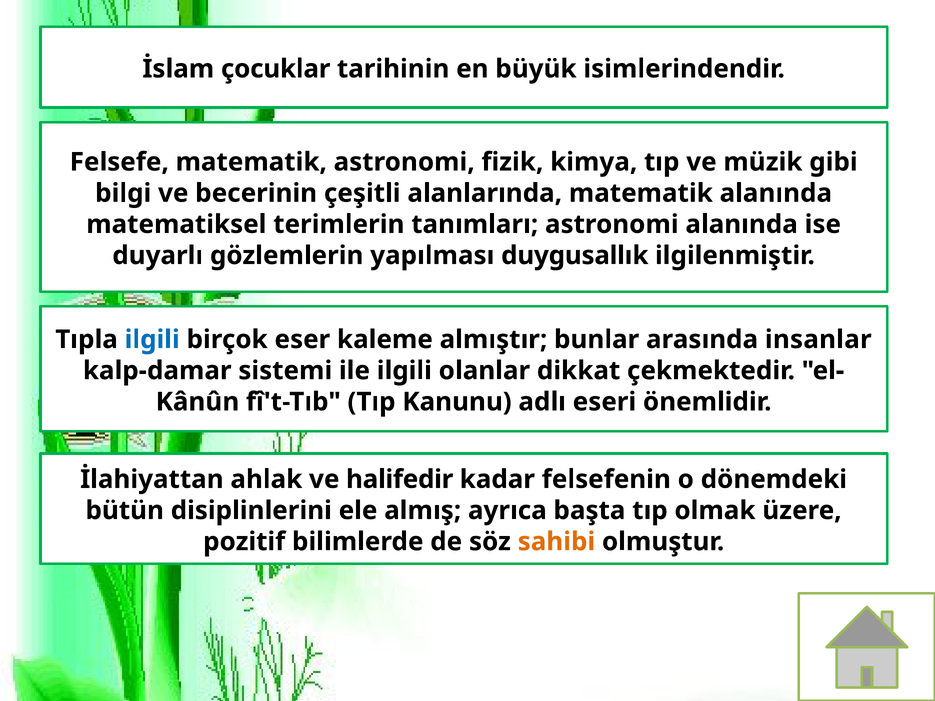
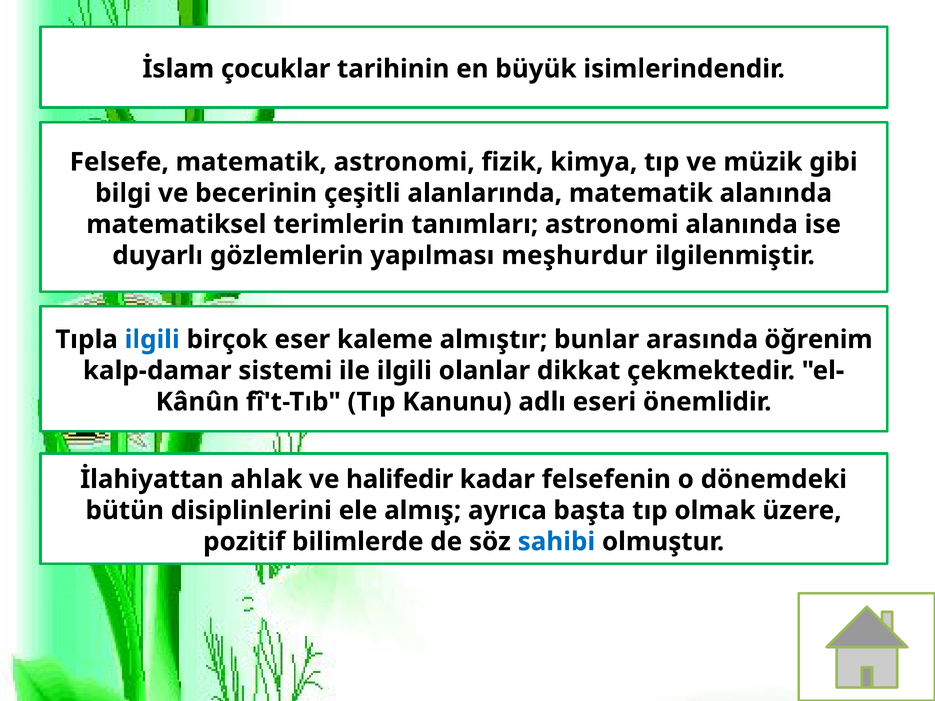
duygusallık: duygusallık -> meşhurdur
insanlar: insanlar -> öğrenim
sahibi colour: orange -> blue
